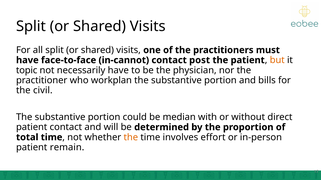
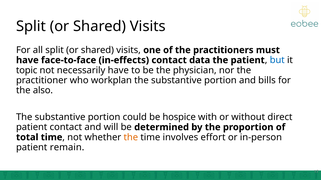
in-cannot: in-cannot -> in-effects
post: post -> data
but colour: orange -> blue
civil: civil -> also
median: median -> hospice
